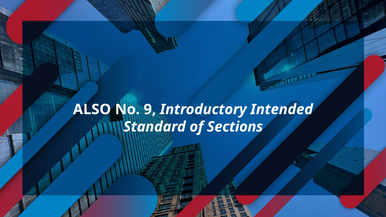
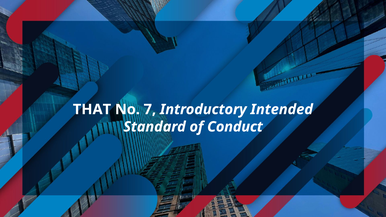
ALSO: ALSO -> THAT
9: 9 -> 7
Sections: Sections -> Conduct
